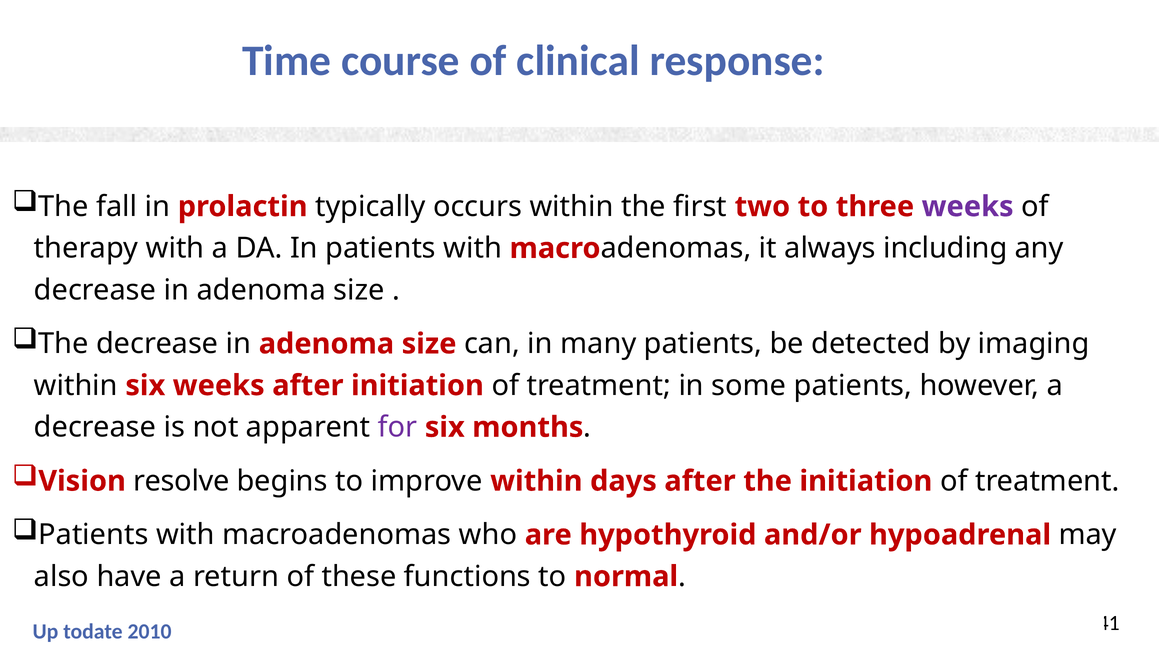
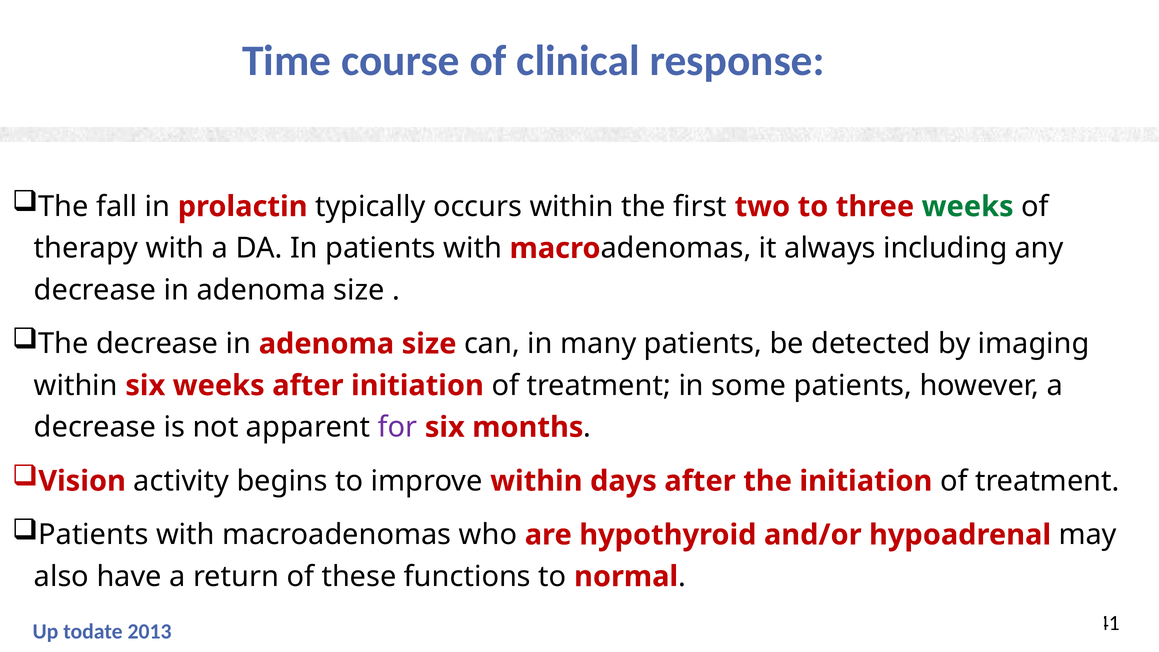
weeks at (968, 207) colour: purple -> green
resolve: resolve -> activity
2010: 2010 -> 2013
